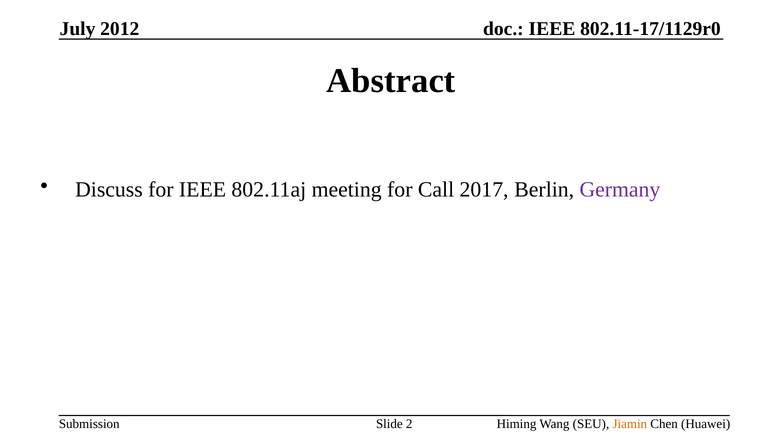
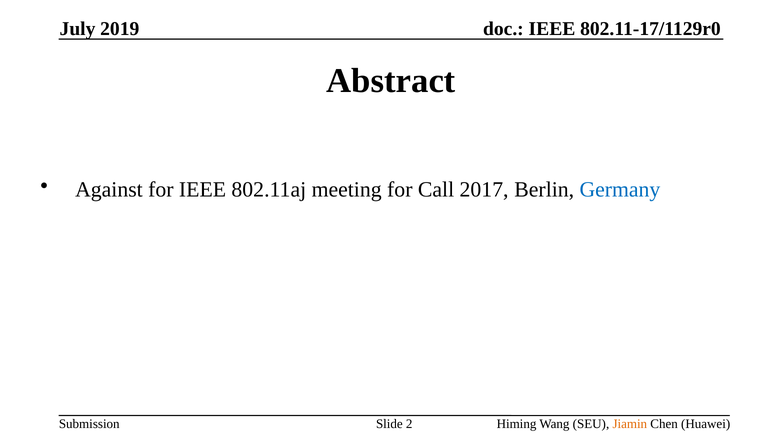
2012: 2012 -> 2019
Discuss: Discuss -> Against
Germany colour: purple -> blue
